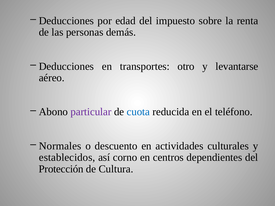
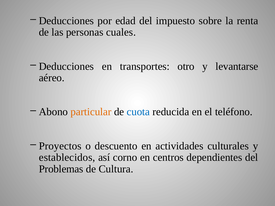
demás: demás -> cuales
particular colour: purple -> orange
Normales: Normales -> Proyectos
Protección: Protección -> Problemas
